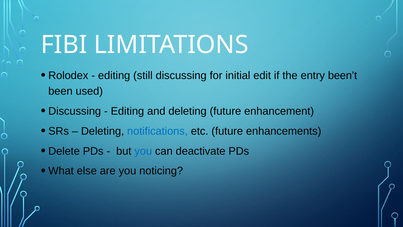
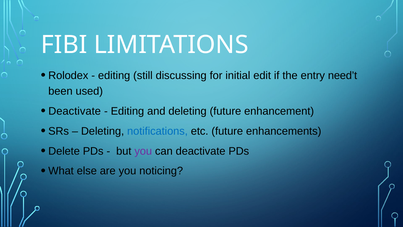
been’t: been’t -> need’t
Discussing at (75, 111): Discussing -> Deactivate
you at (143, 151) colour: blue -> purple
